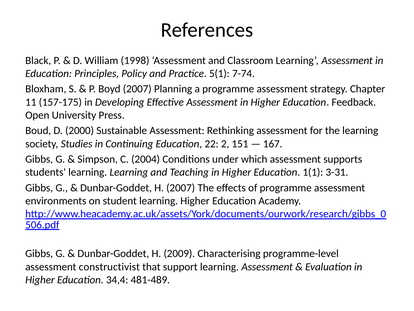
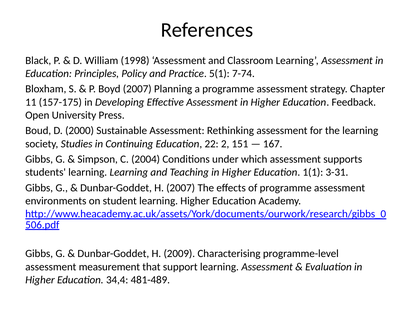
constructivist: constructivist -> measurement
